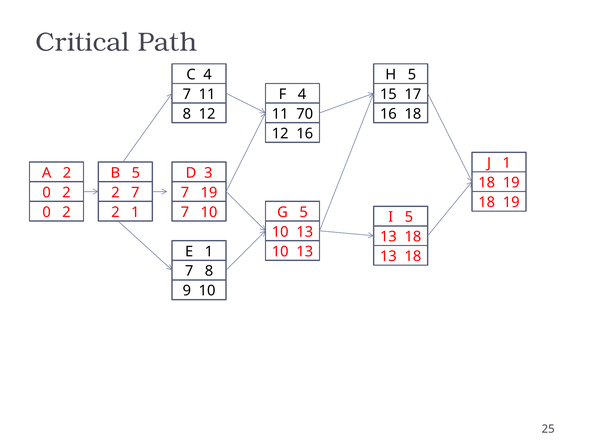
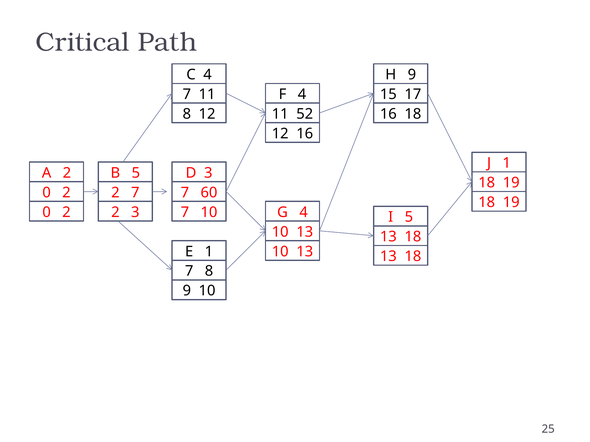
H 5: 5 -> 9
70: 70 -> 52
7 19: 19 -> 60
2 1: 1 -> 3
G 5: 5 -> 4
